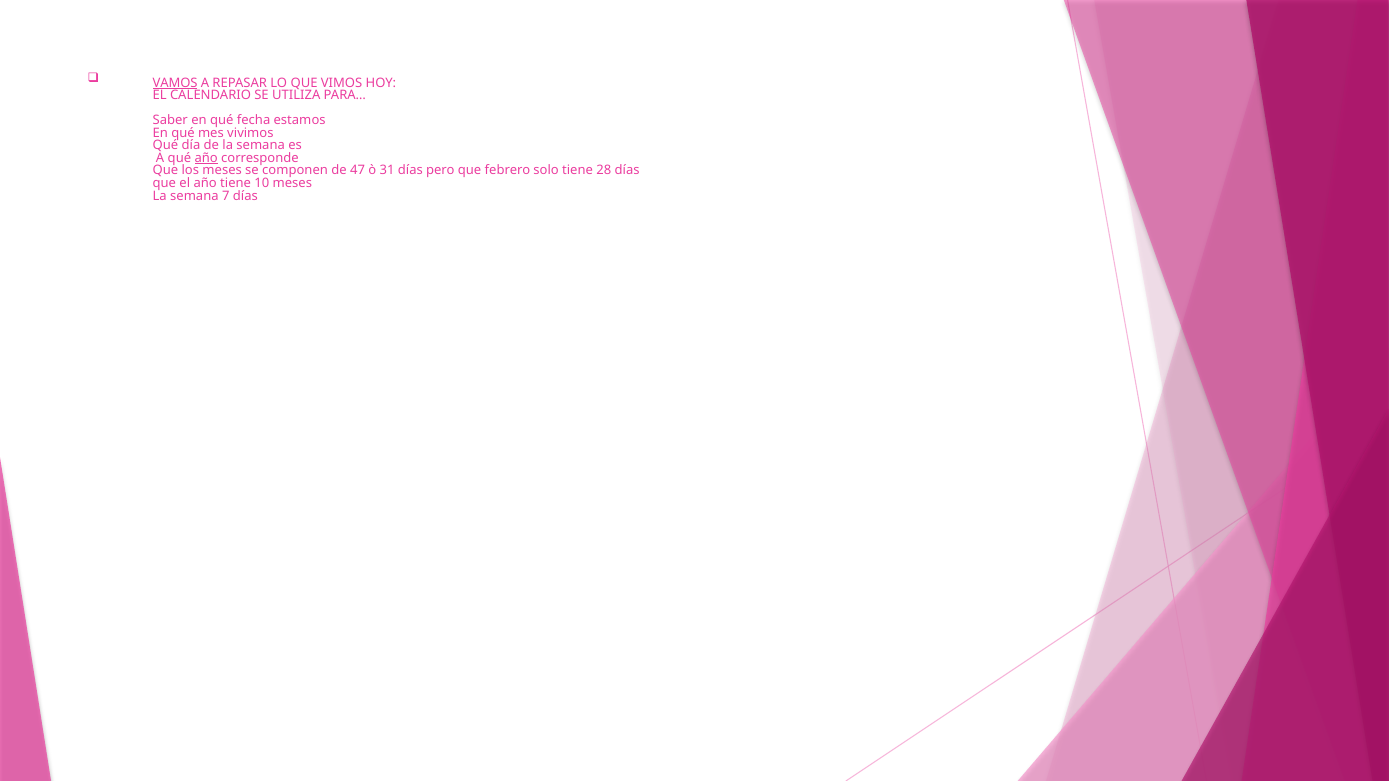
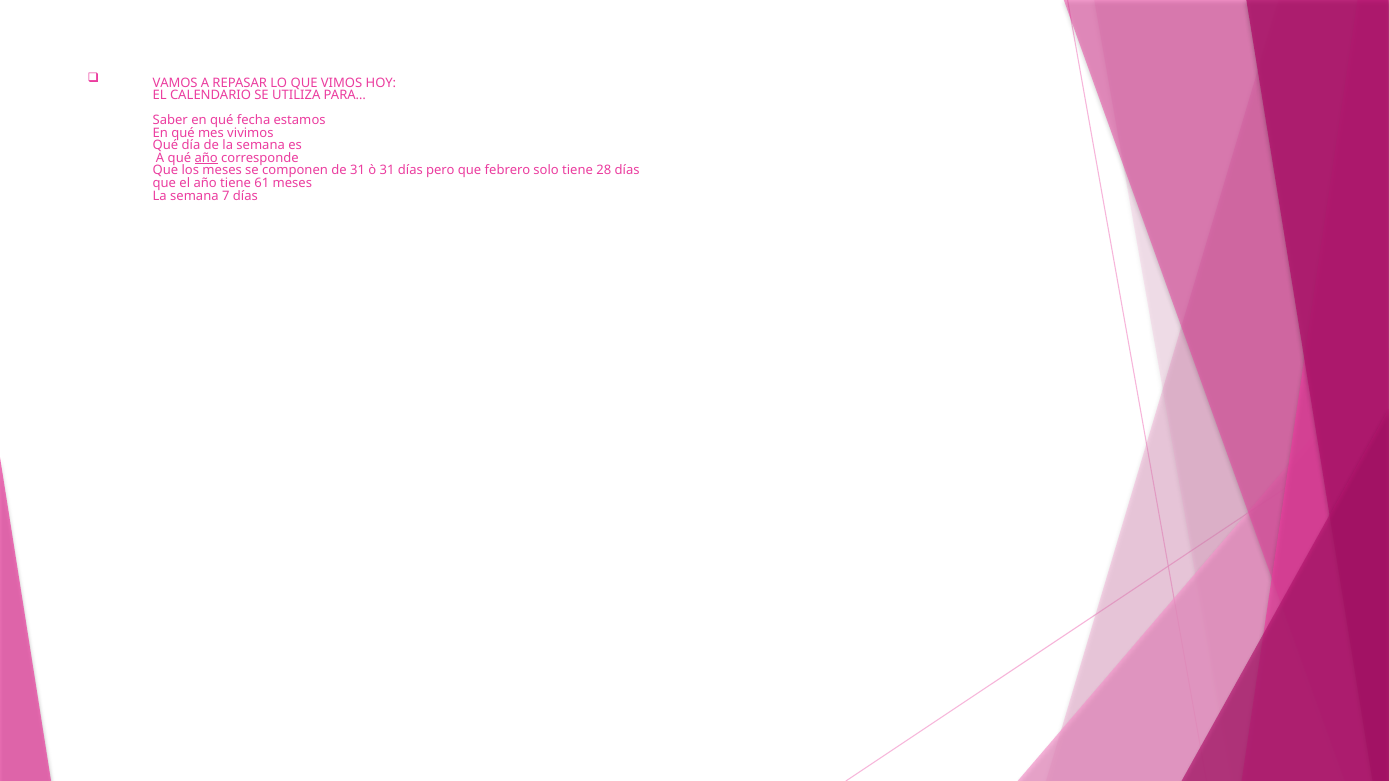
VAMOS underline: present -> none
de 47: 47 -> 31
10: 10 -> 61
